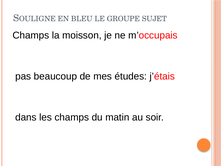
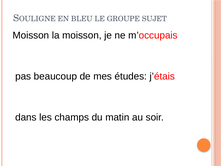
Champs at (31, 35): Champs -> Moisson
